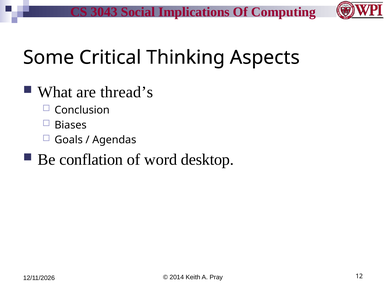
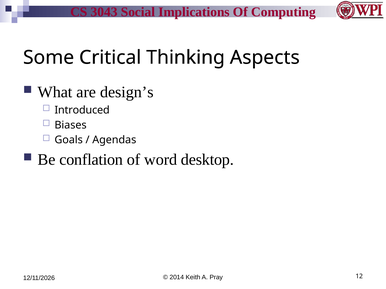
thread’s: thread’s -> design’s
Conclusion: Conclusion -> Introduced
